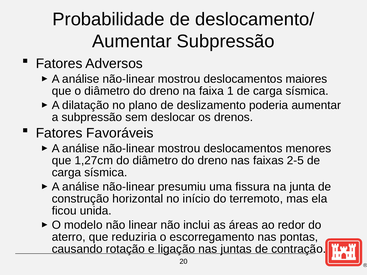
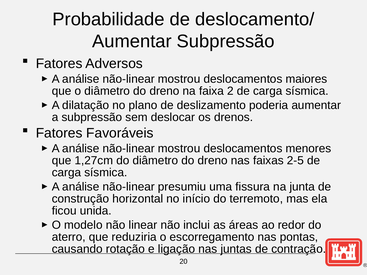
1: 1 -> 2
